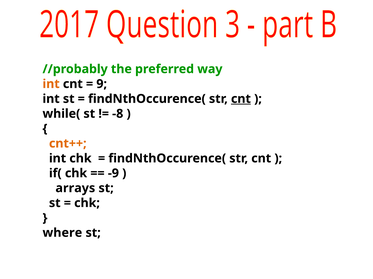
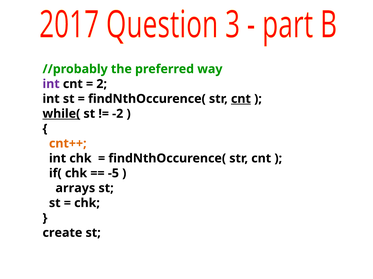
int at (51, 84) colour: orange -> purple
9: 9 -> 2
while( underline: none -> present
-8: -8 -> -2
-9: -9 -> -5
where: where -> create
